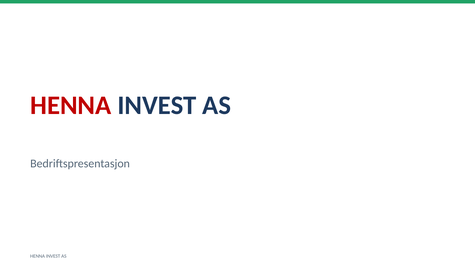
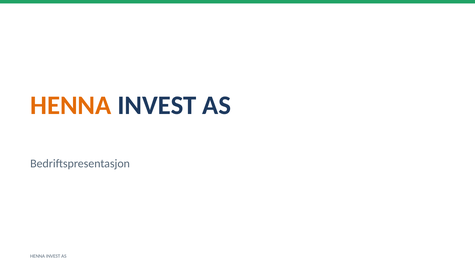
HENNA at (71, 105) colour: red -> orange
